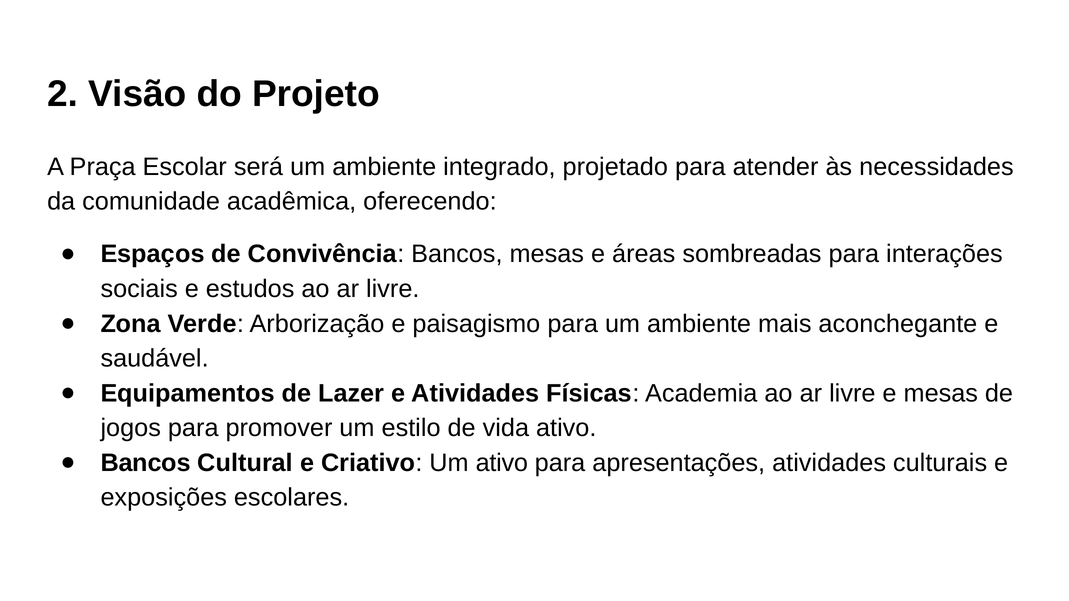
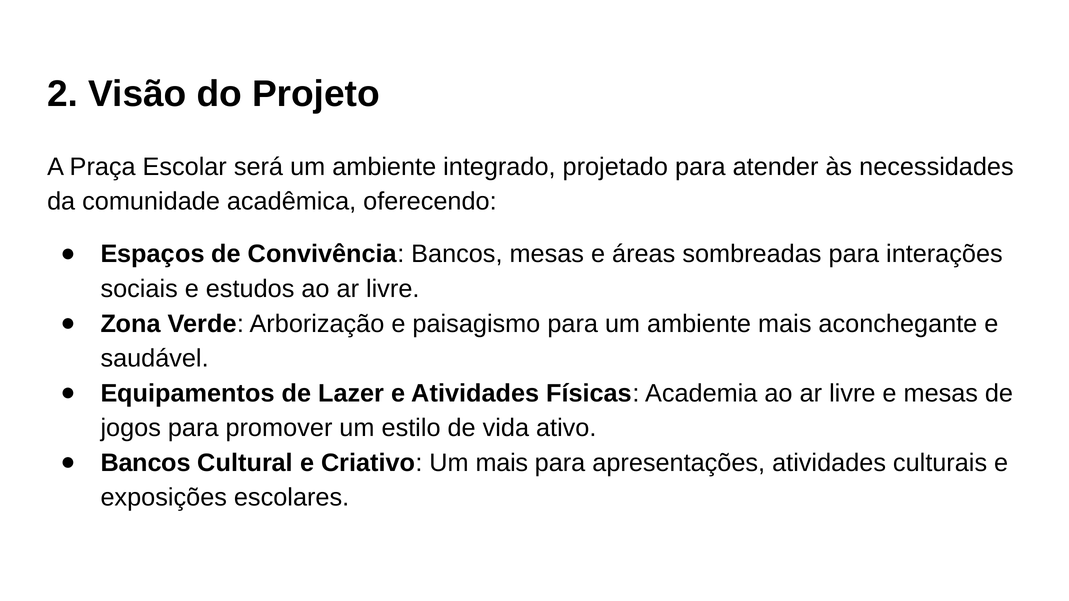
Um ativo: ativo -> mais
